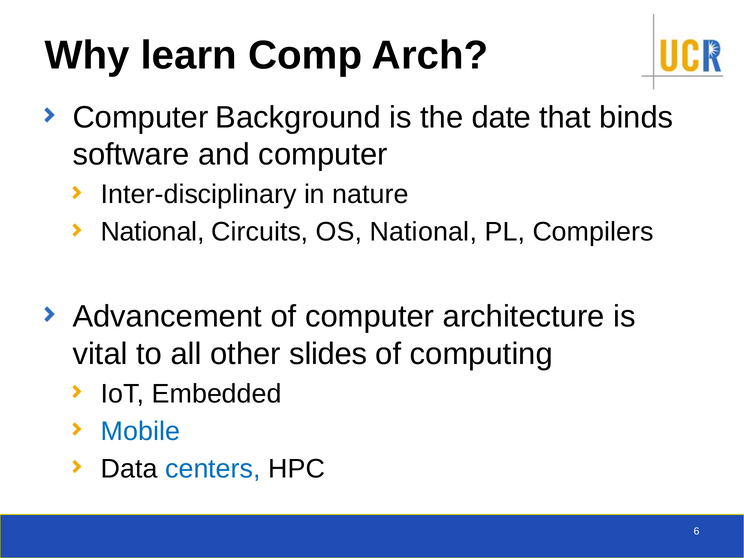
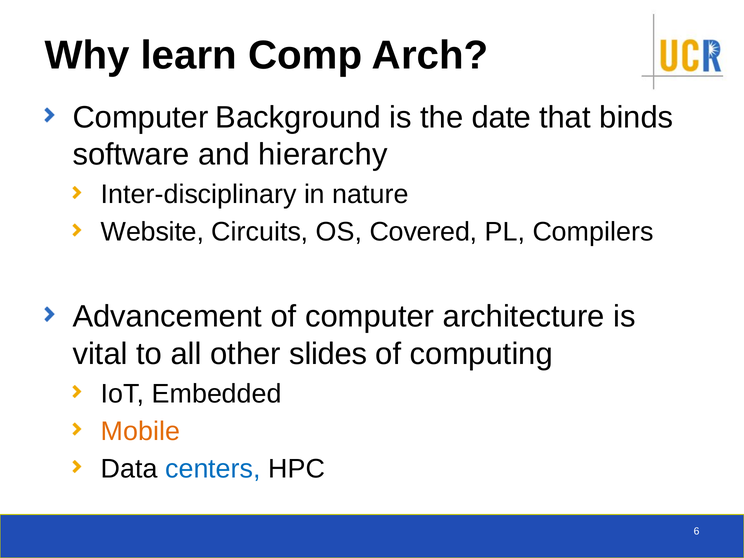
and computer: computer -> hierarchy
National at (153, 232): National -> Website
OS National: National -> Covered
Mobile colour: blue -> orange
